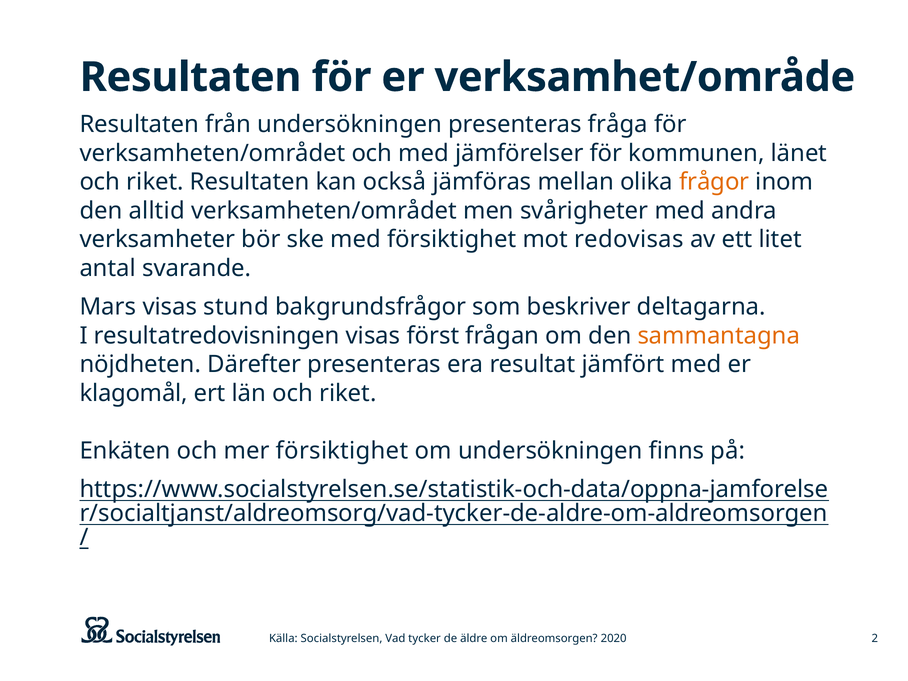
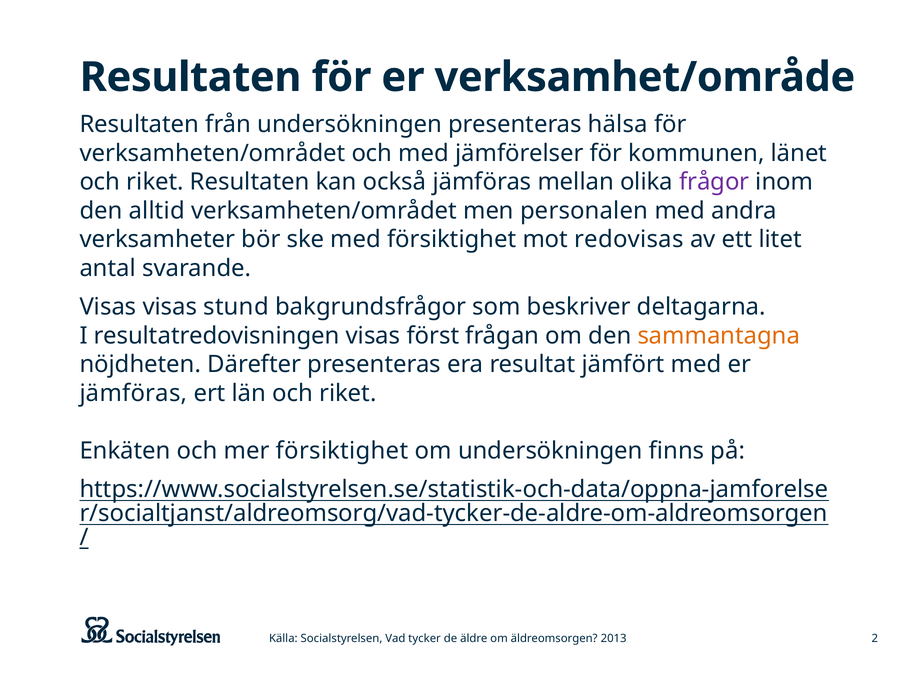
fråga: fråga -> hälsa
frågor colour: orange -> purple
svårigheter: svårigheter -> personalen
Mars at (108, 307): Mars -> Visas
klagomål at (134, 393): klagomål -> jämföras
2020: 2020 -> 2013
